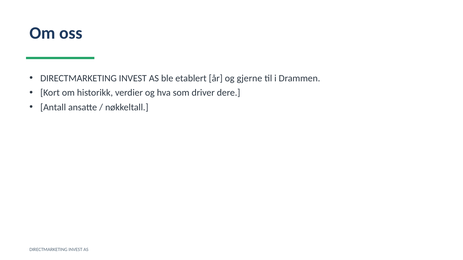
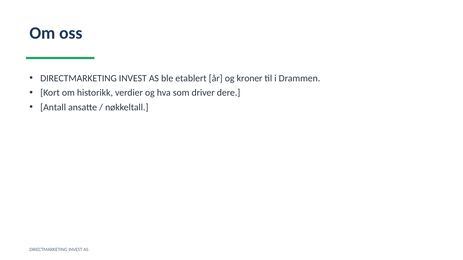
gjerne: gjerne -> kroner
